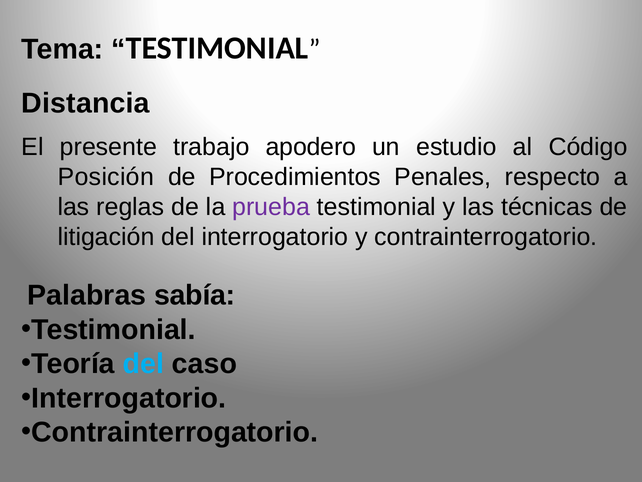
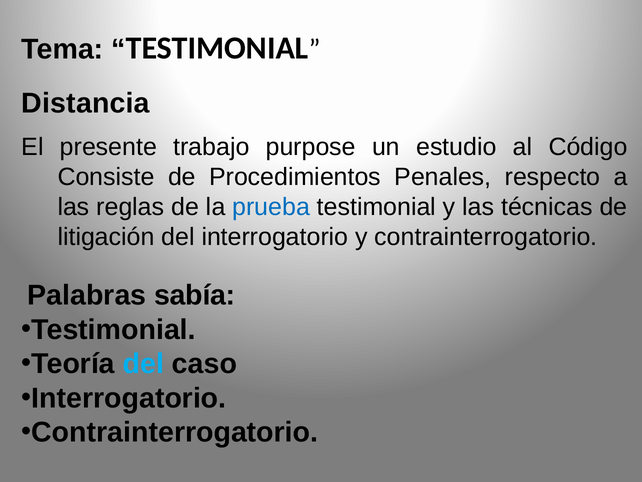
apodero: apodero -> purpose
Posición: Posición -> Consiste
prueba colour: purple -> blue
